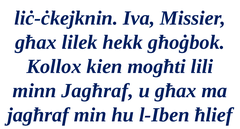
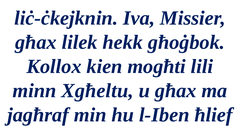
minn Jagħraf: Jagħraf -> Xgħeltu
